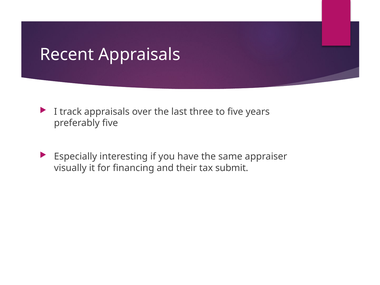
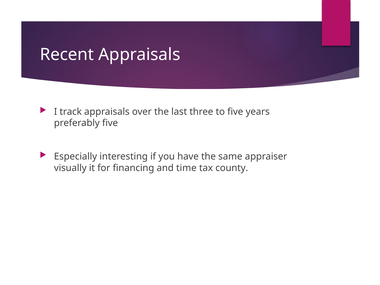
their: their -> time
submit: submit -> county
